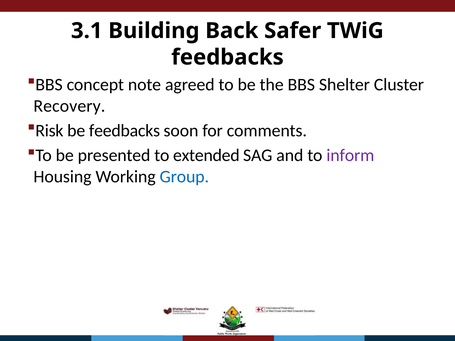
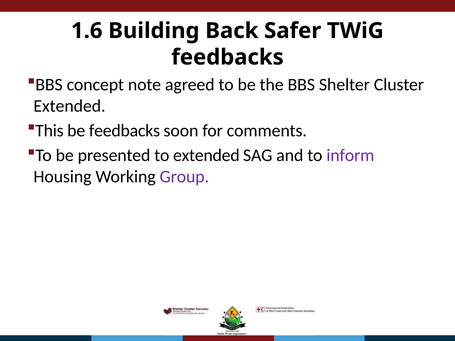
3.1: 3.1 -> 1.6
Recovery at (69, 106): Recovery -> Extended
Risk: Risk -> This
Group colour: blue -> purple
